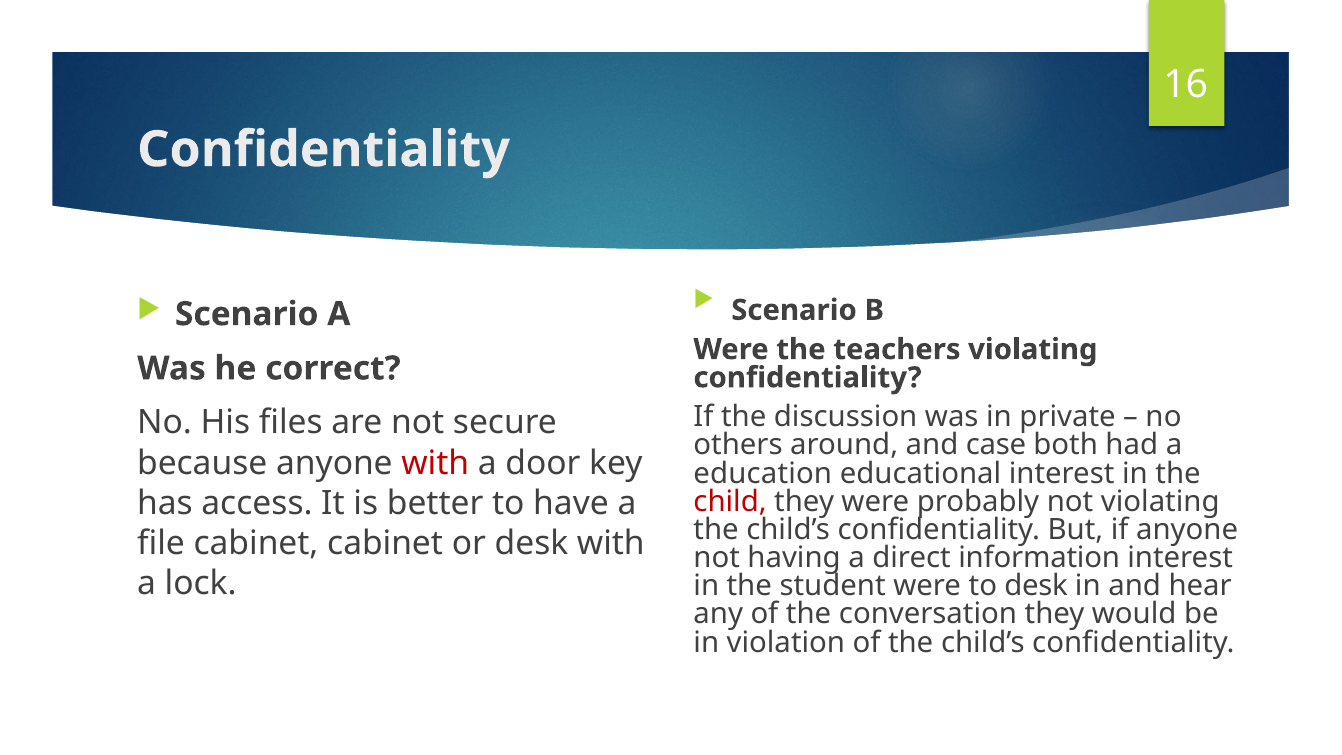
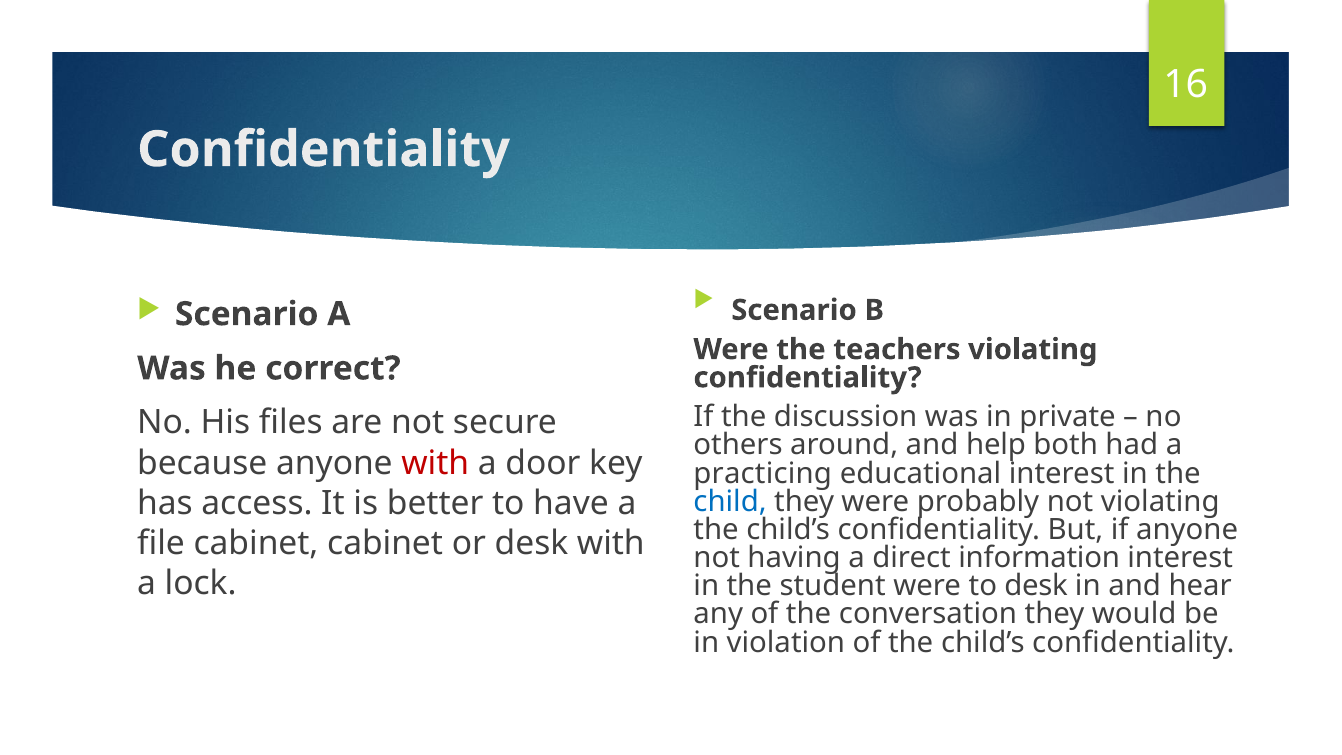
case: case -> help
education: education -> practicing
child colour: red -> blue
